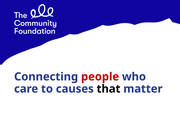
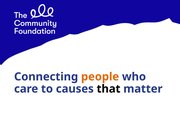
people colour: red -> orange
